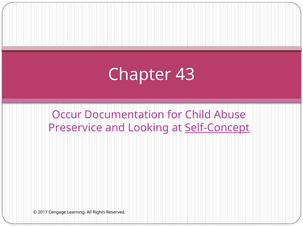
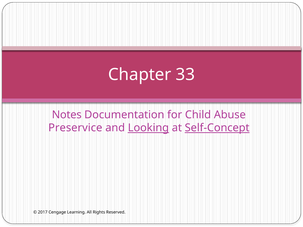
43: 43 -> 33
Occur: Occur -> Notes
Looking underline: none -> present
